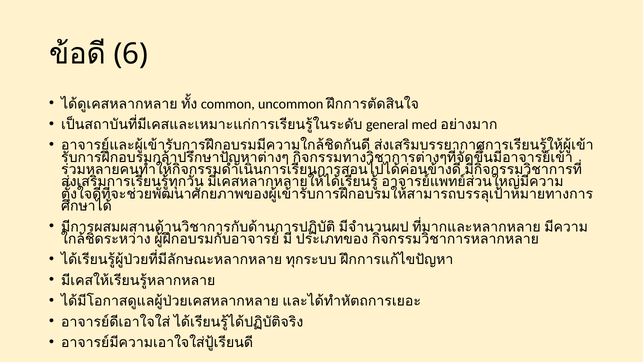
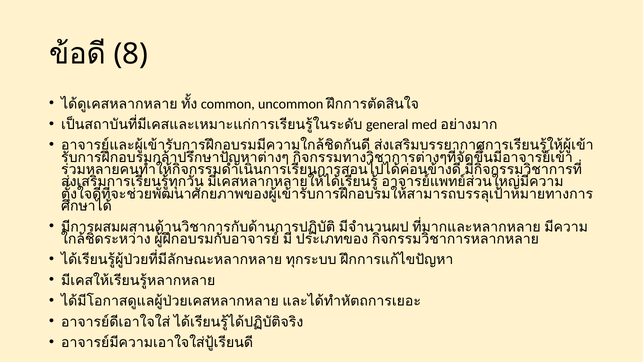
6: 6 -> 8
